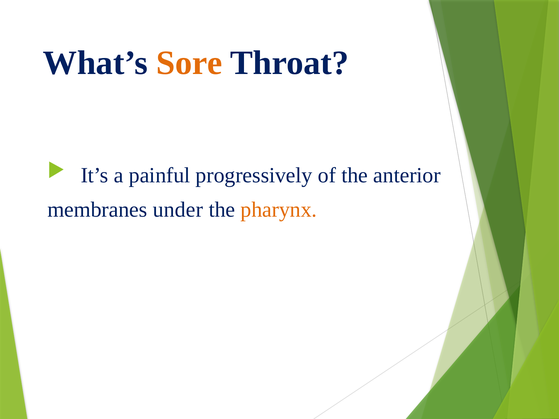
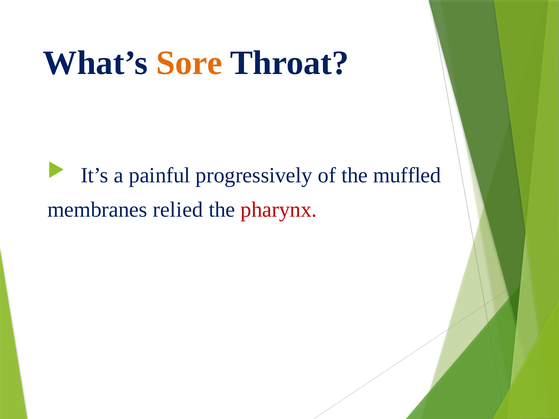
anterior: anterior -> muffled
under: under -> relied
pharynx colour: orange -> red
